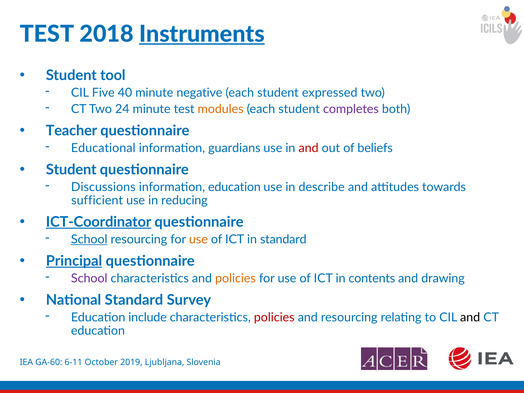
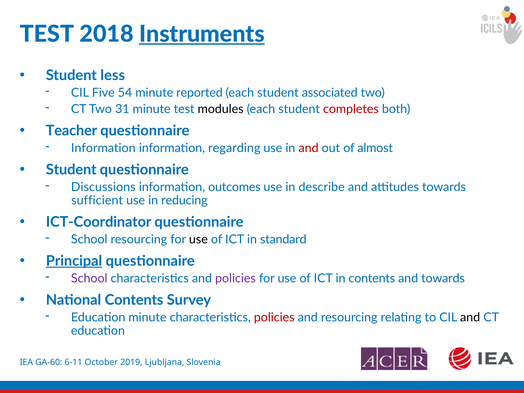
tool: tool -> less
40: 40 -> 54
negative: negative -> reported
expressed: expressed -> associated
24: 24 -> 31
modules colour: orange -> black
completes colour: purple -> red
Educational at (103, 148): Educational -> Information
guardians: guardians -> regarding
beliefs: beliefs -> almost
information education: education -> outcomes
ICT-Coordinator underline: present -> none
School at (89, 239) underline: present -> none
use at (198, 239) colour: orange -> black
policies at (235, 278) colour: orange -> purple
and drawing: drawing -> towards
National Standard: Standard -> Contents
Education include: include -> minute
